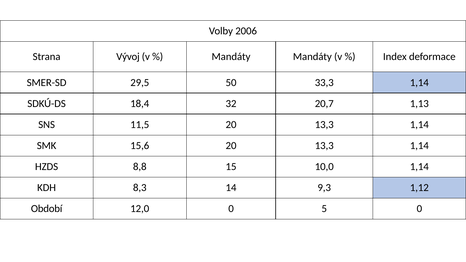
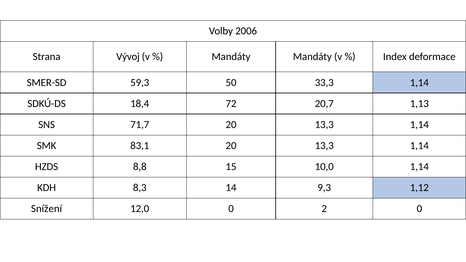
29,5: 29,5 -> 59,3
32: 32 -> 72
11,5: 11,5 -> 71,7
15,6: 15,6 -> 83,1
Období: Období -> Snížení
5: 5 -> 2
